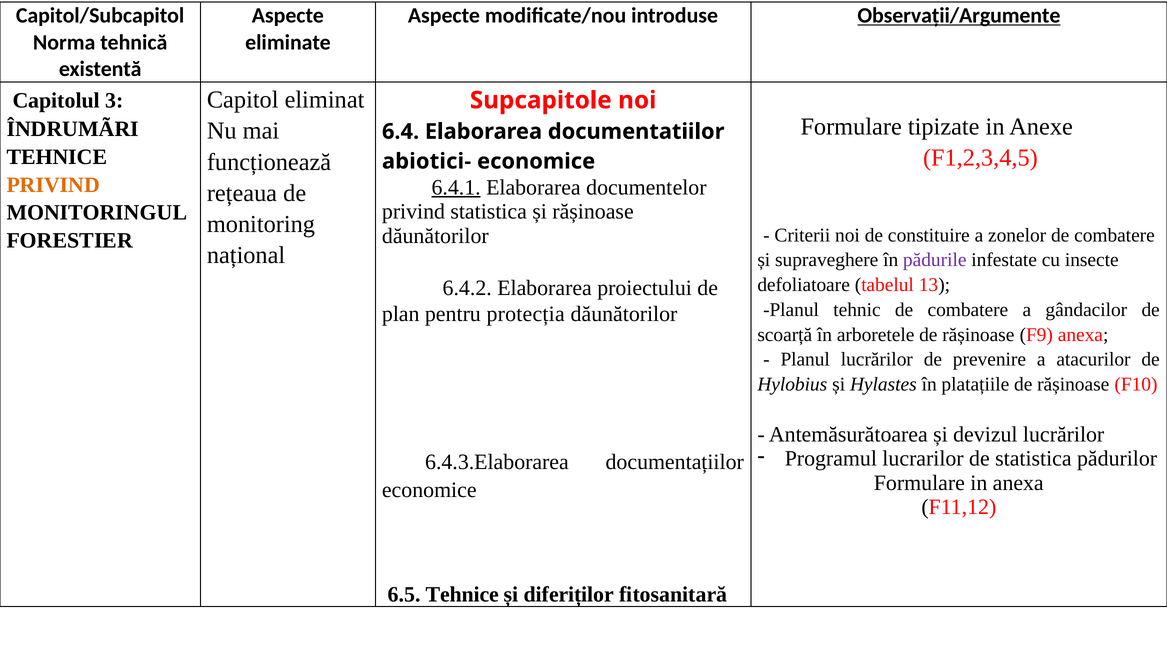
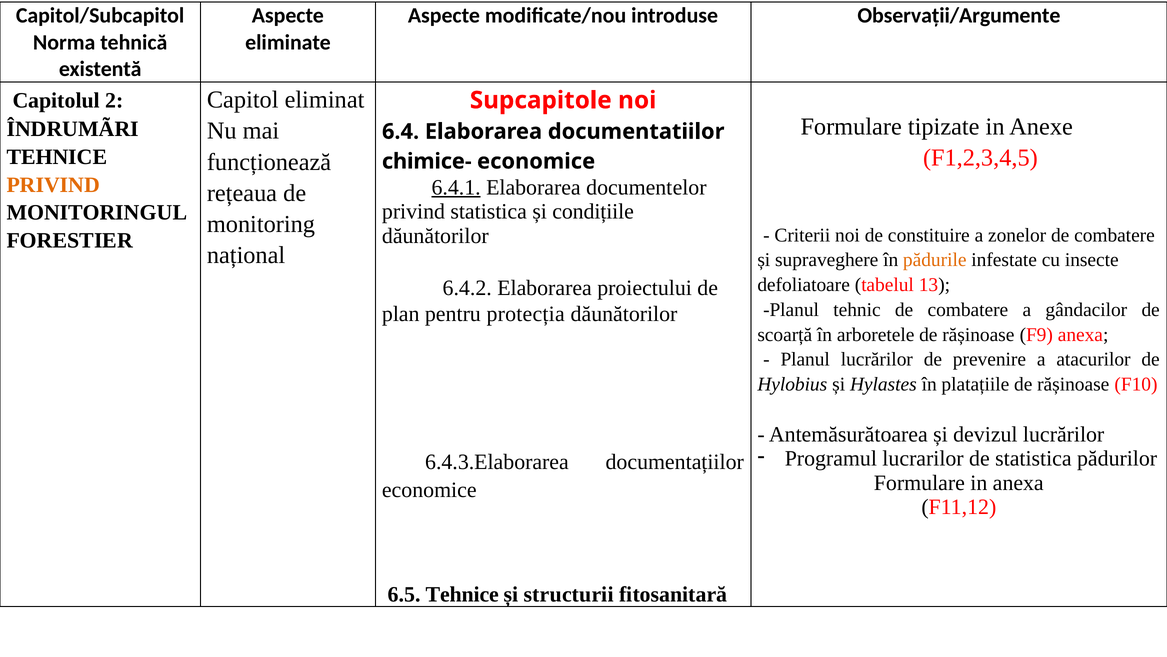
Observații/Argumente underline: present -> none
3: 3 -> 2
abiotici-: abiotici- -> chimice-
și rășinoase: rășinoase -> condițiile
pădurile colour: purple -> orange
diferiților: diferiților -> structurii
